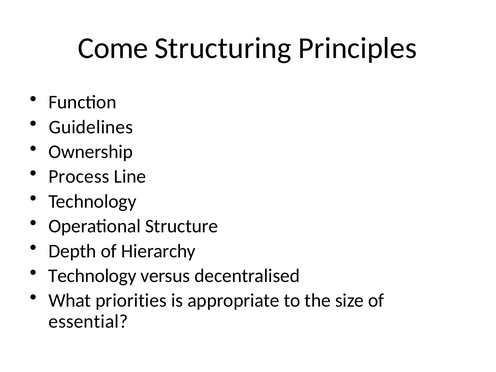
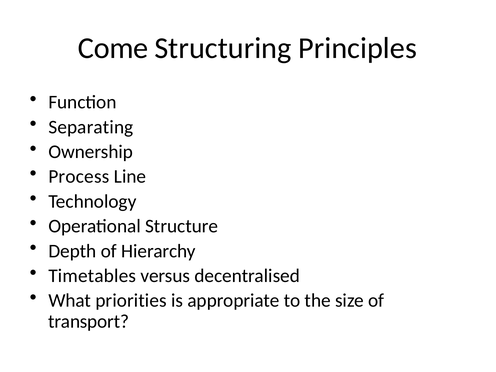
Guidelines: Guidelines -> Separating
Technology at (92, 276): Technology -> Timetables
essential: essential -> transport
